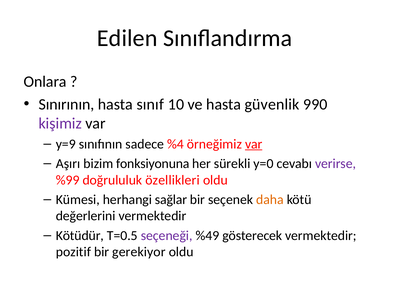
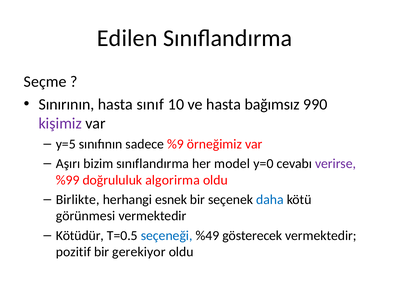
Onlara: Onlara -> Seçme
güvenlik: güvenlik -> bağımsız
y=9: y=9 -> y=5
%4: %4 -> %9
var at (254, 144) underline: present -> none
bizim fonksiyonuna: fonksiyonuna -> sınıflandırma
sürekli: sürekli -> model
özellikleri: özellikleri -> algorirma
Kümesi: Kümesi -> Birlikte
sağlar: sağlar -> esnek
daha colour: orange -> blue
değerlerini: değerlerini -> görünmesi
seçeneği colour: purple -> blue
